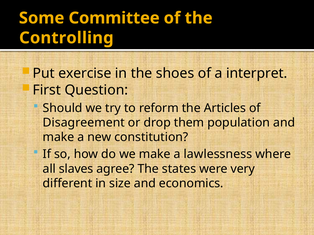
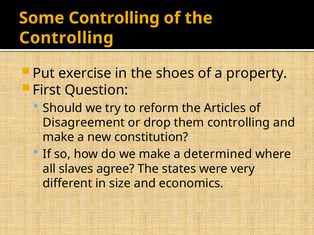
Some Committee: Committee -> Controlling
interpret: interpret -> property
them population: population -> controlling
lawlessness: lawlessness -> determined
